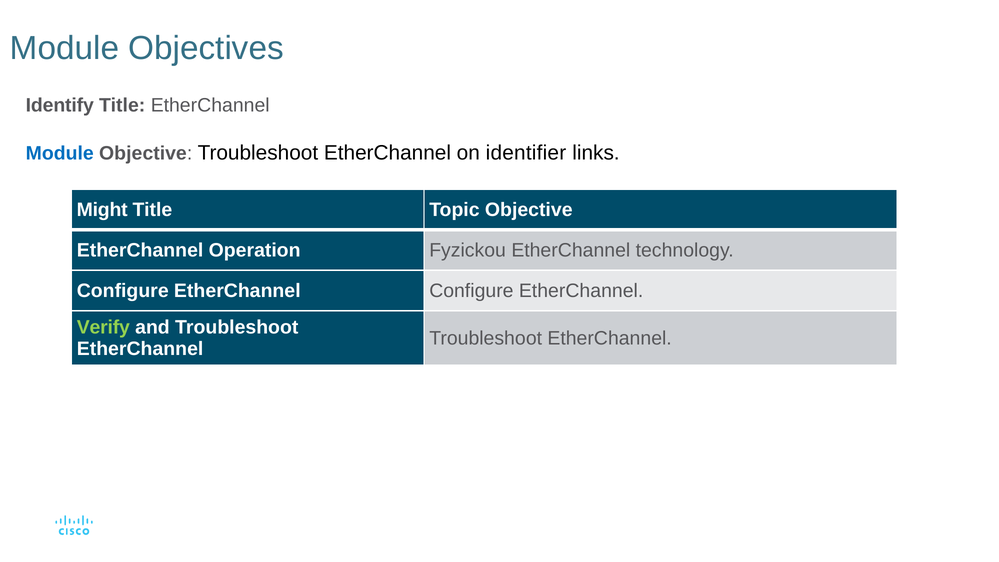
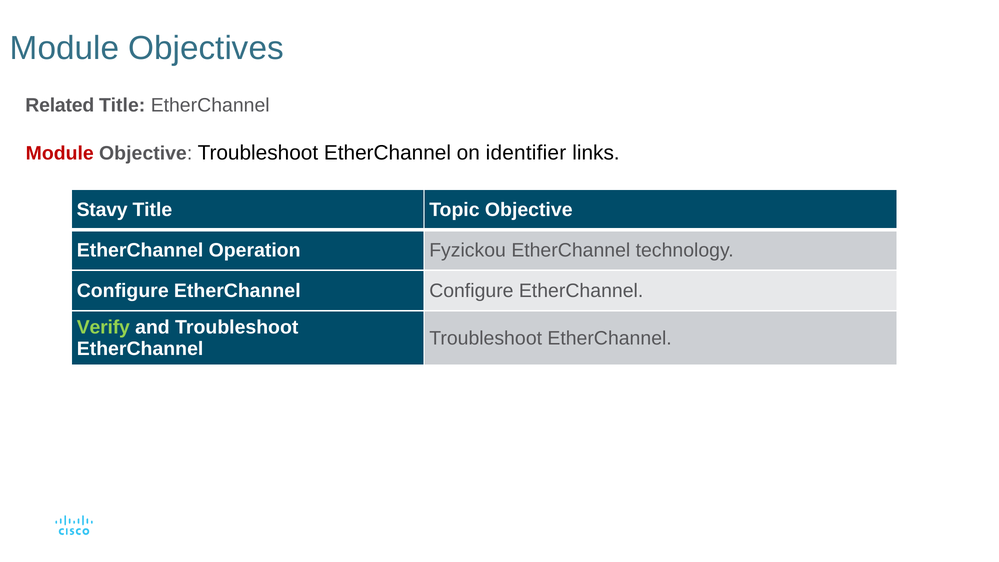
Identify: Identify -> Related
Module at (60, 153) colour: blue -> red
Might: Might -> Stavy
